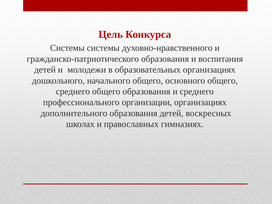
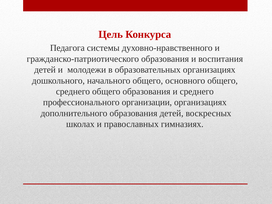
Системы at (67, 48): Системы -> Педагога
